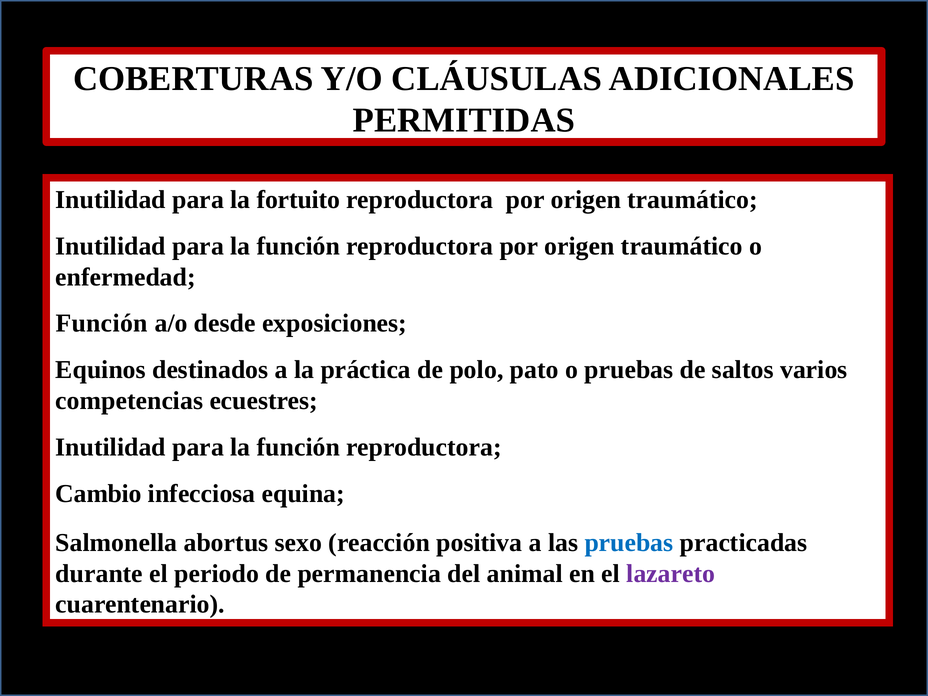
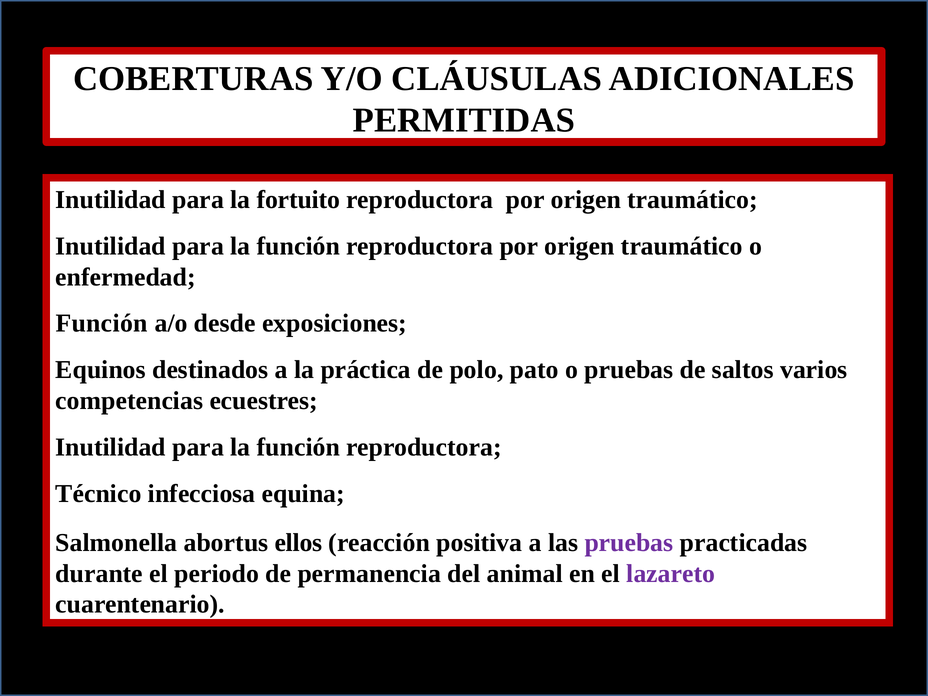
Cambio: Cambio -> Técnico
sexo: sexo -> ellos
pruebas at (629, 543) colour: blue -> purple
